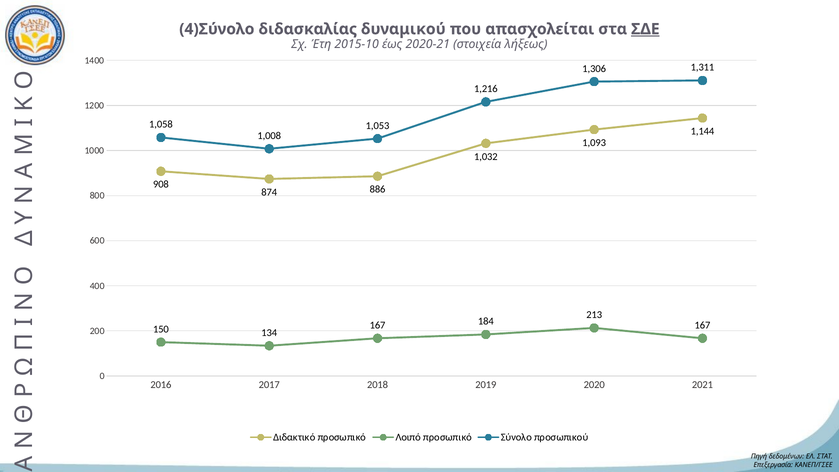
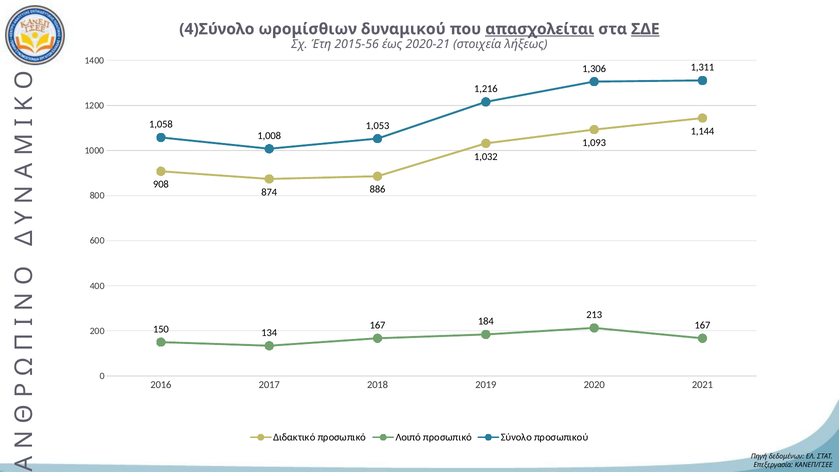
διδασκαλίας: διδασκαλίας -> ωρομίσθιων
απασχολείται underline: none -> present
2015-10: 2015-10 -> 2015-56
